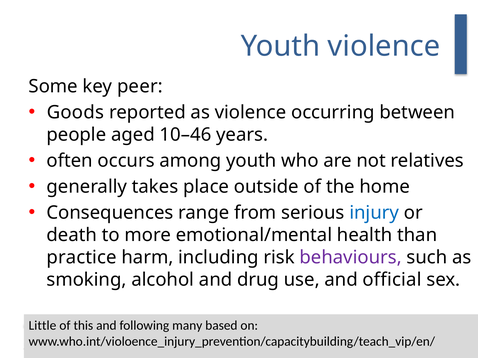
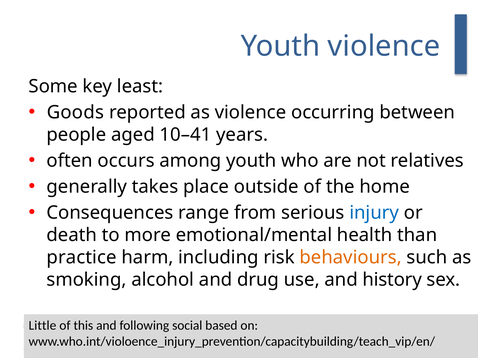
peer: peer -> least
10–46: 10–46 -> 10–41
behaviours colour: purple -> orange
official: official -> history
many: many -> social
